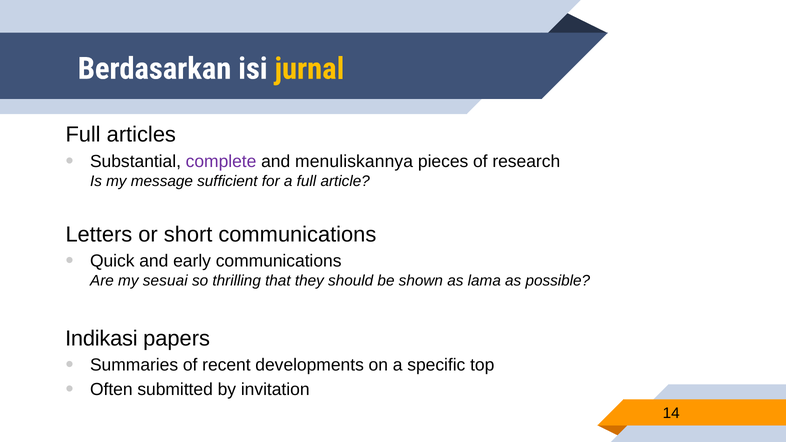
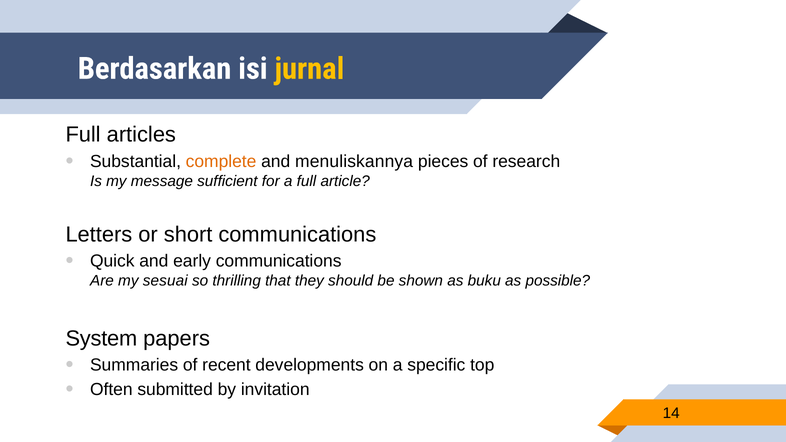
complete colour: purple -> orange
lama: lama -> buku
Indikasi: Indikasi -> System
